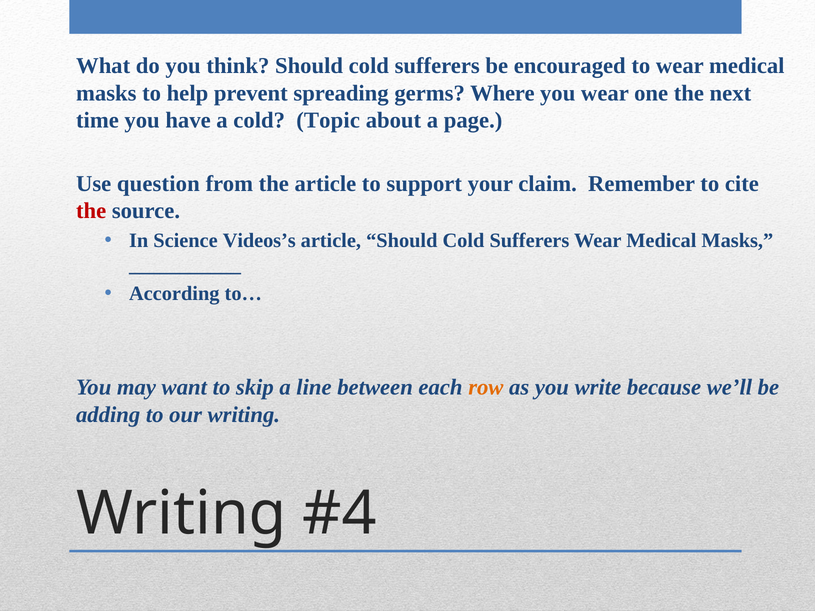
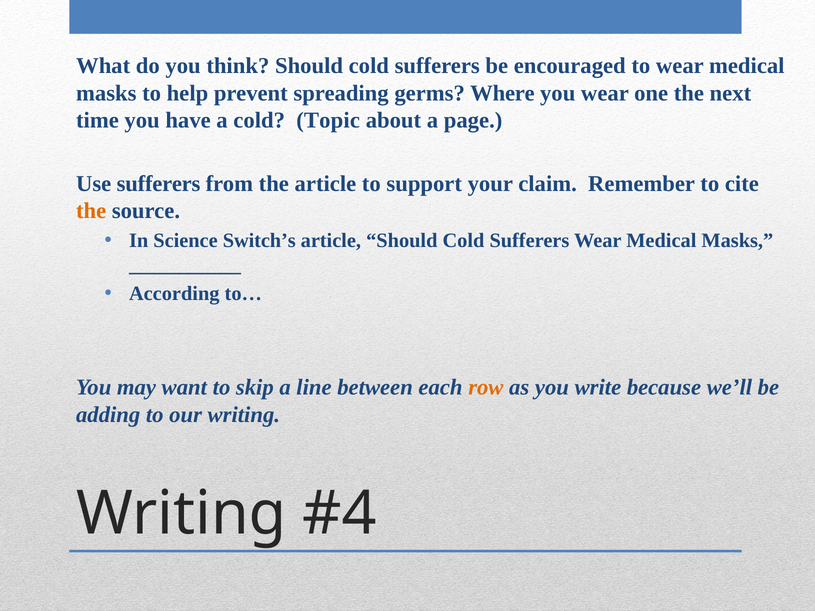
Use question: question -> sufferers
the at (91, 211) colour: red -> orange
Videos’s: Videos’s -> Switch’s
